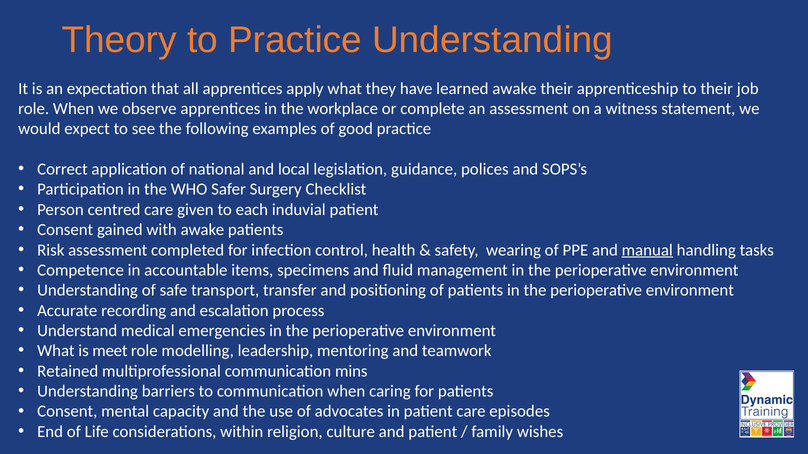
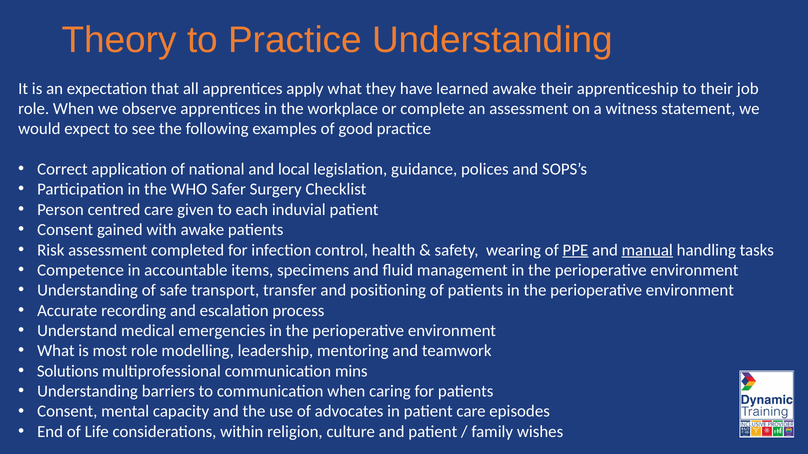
PPE underline: none -> present
meet: meet -> most
Retained: Retained -> Solutions
